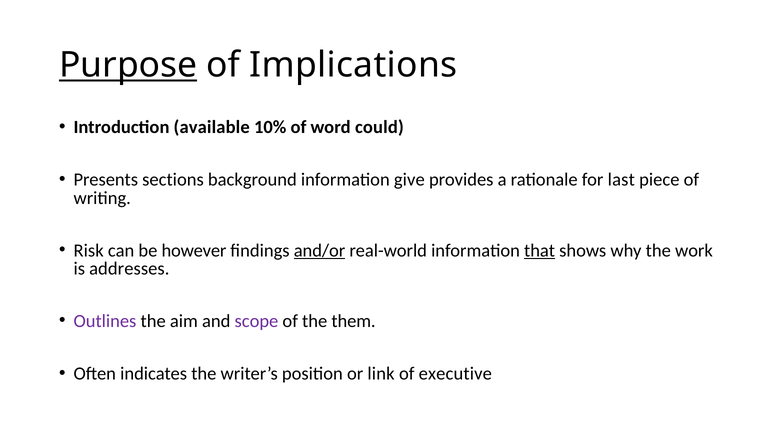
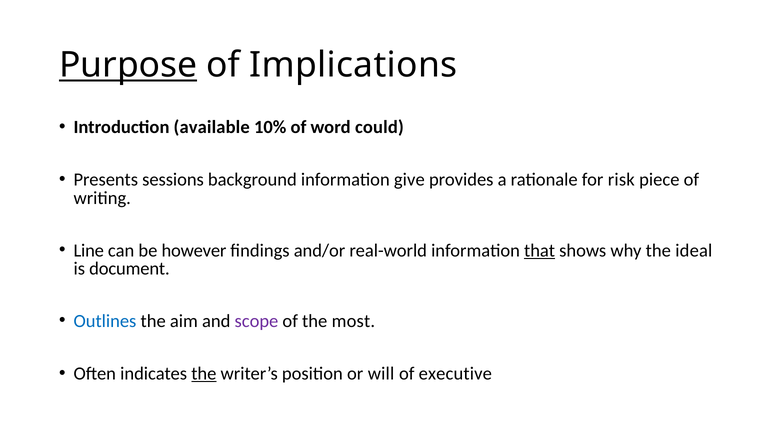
sections: sections -> sessions
last: last -> risk
Risk: Risk -> Line
and/or underline: present -> none
work: work -> ideal
addresses: addresses -> document
Outlines colour: purple -> blue
them: them -> most
the at (204, 373) underline: none -> present
link: link -> will
